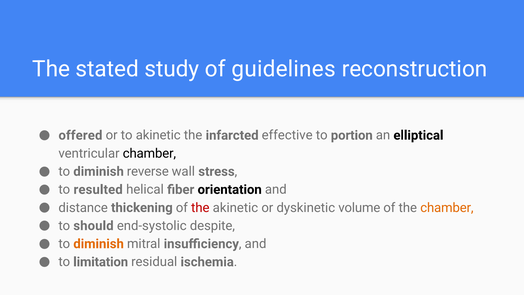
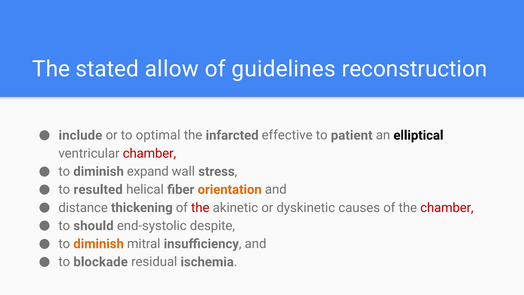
study: study -> allow
offered: offered -> include
to akinetic: akinetic -> optimal
portion: portion -> patient
chamber at (149, 153) colour: black -> red
reverse: reverse -> expand
orientation colour: black -> orange
volume: volume -> causes
chamber at (447, 208) colour: orange -> red
limitation: limitation -> blockade
